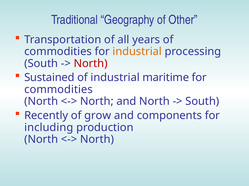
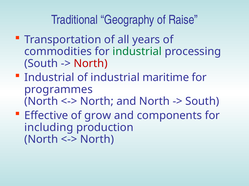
Other: Other -> Raise
industrial at (137, 52) colour: orange -> green
Sustained at (49, 78): Sustained -> Industrial
commodities at (59, 90): commodities -> programmes
Recently: Recently -> Effective
